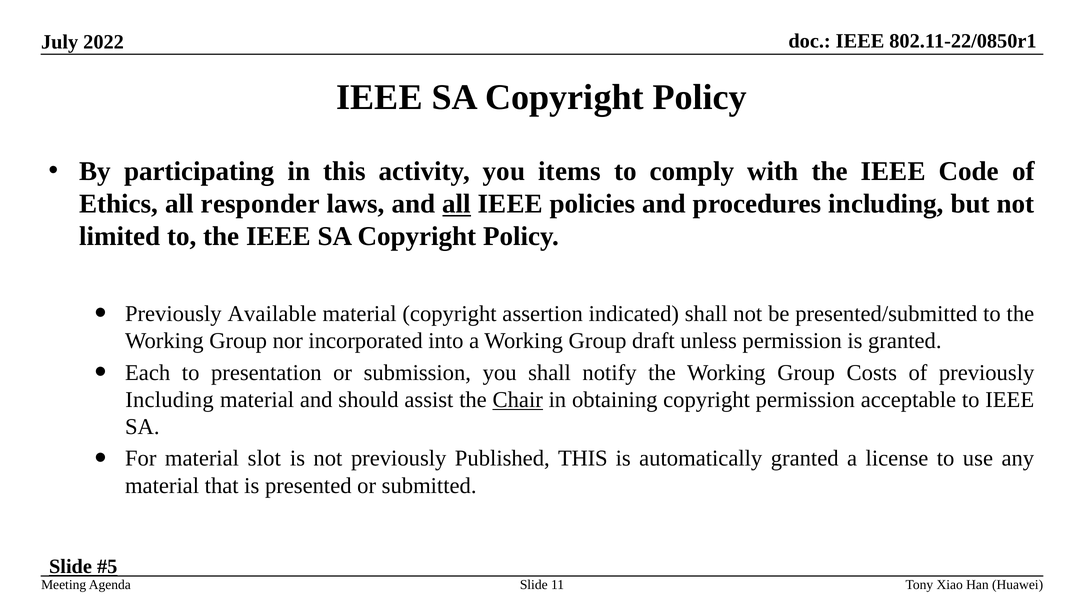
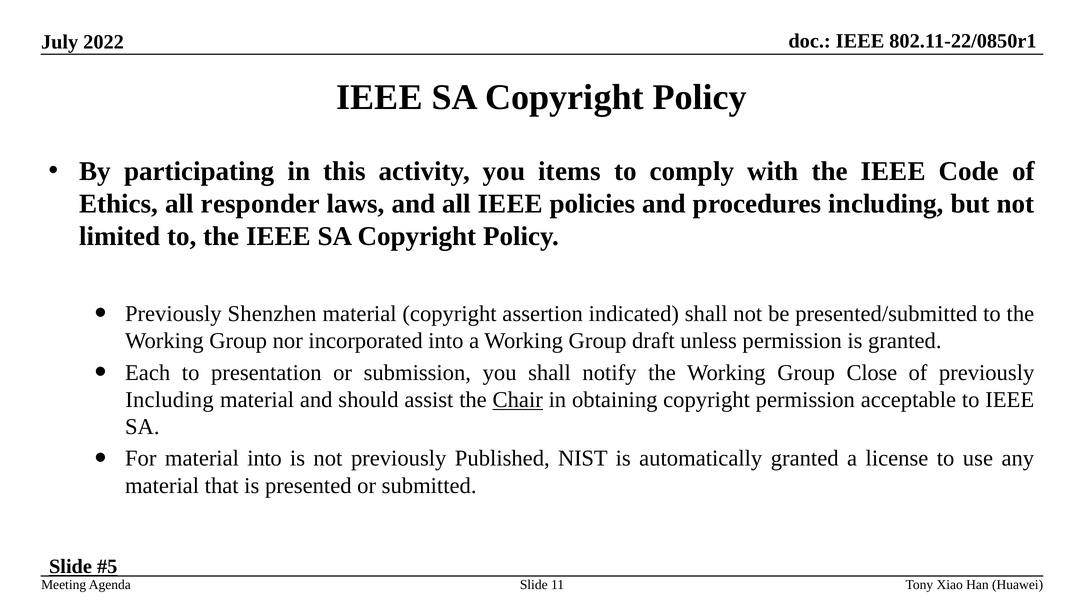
all at (457, 204) underline: present -> none
Available: Available -> Shenzhen
Costs: Costs -> Close
material slot: slot -> into
Published THIS: THIS -> NIST
